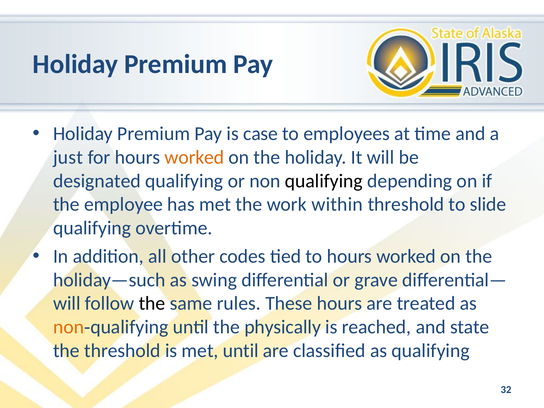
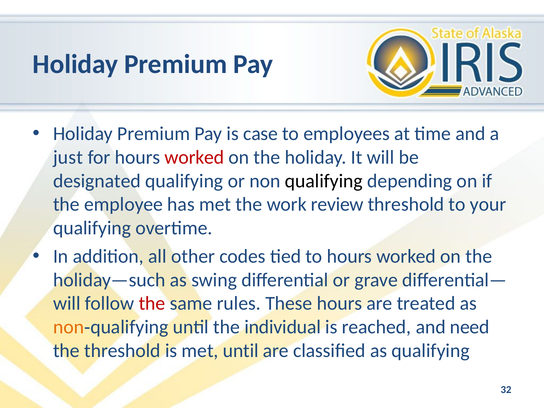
worked at (194, 157) colour: orange -> red
within: within -> review
slide: slide -> your
the at (152, 303) colour: black -> red
physically: physically -> individual
state: state -> need
